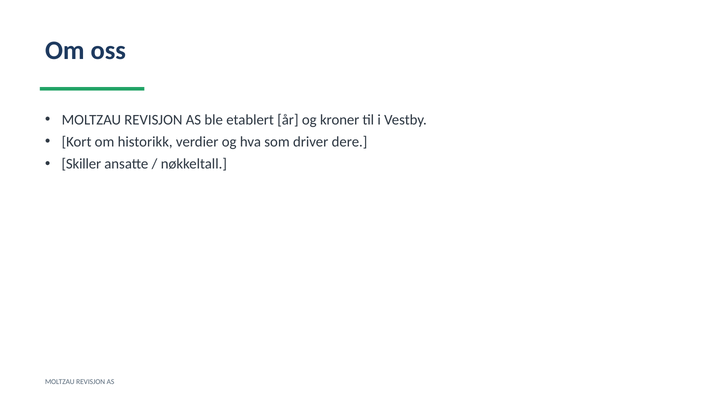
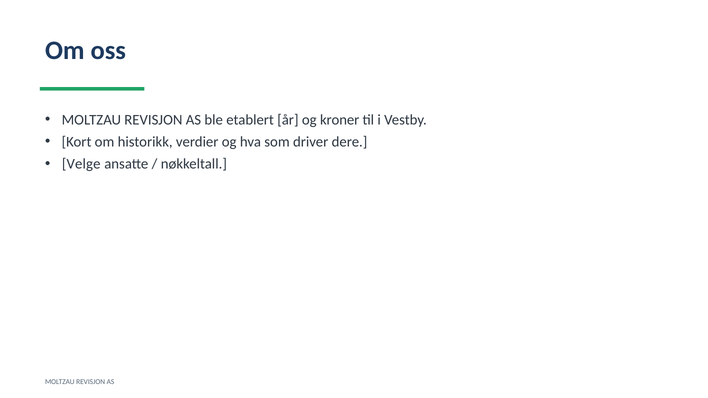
Skiller: Skiller -> Velge
